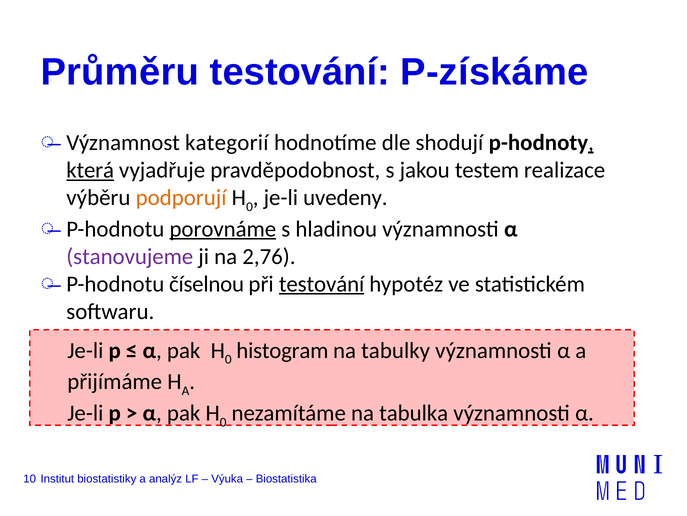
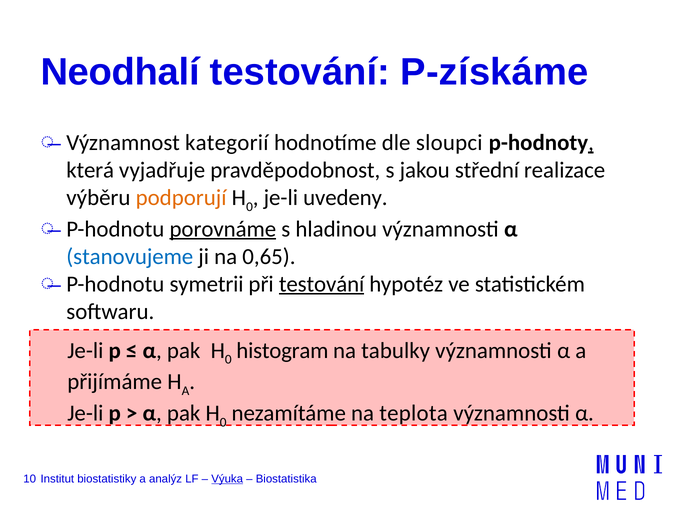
Průměru: Průměru -> Neodhalí
shodují: shodují -> sloupci
která underline: present -> none
testem: testem -> střední
stanovujeme colour: purple -> blue
2,76: 2,76 -> 0,65
číselnou: číselnou -> symetrii
tabulka: tabulka -> teplota
Výuka underline: none -> present
